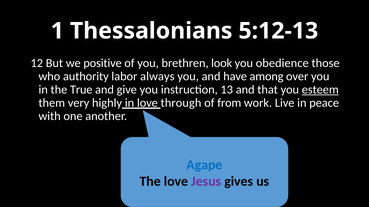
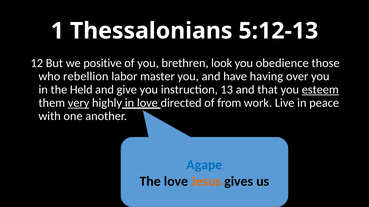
authority: authority -> rebellion
always: always -> master
among: among -> having
True: True -> Held
very underline: none -> present
through: through -> directed
Jesus colour: purple -> orange
